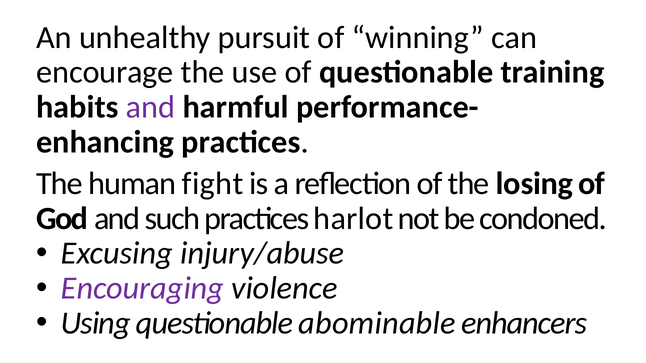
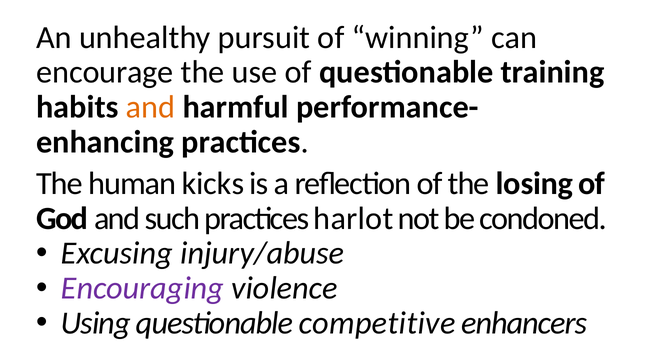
and at (151, 107) colour: purple -> orange
fight: fight -> kicks
abominable: abominable -> competitive
